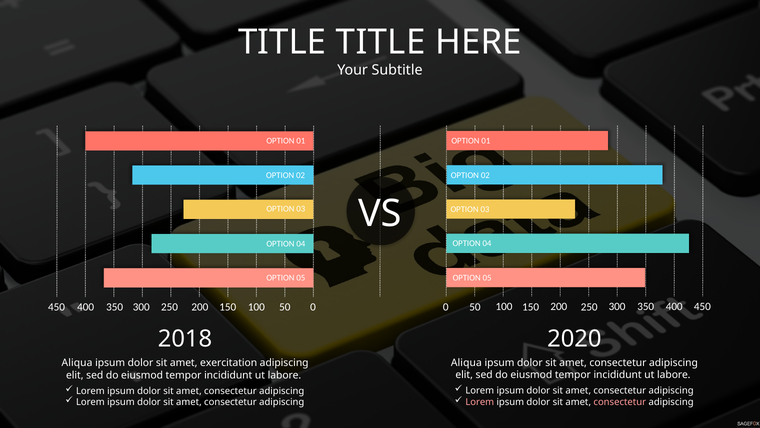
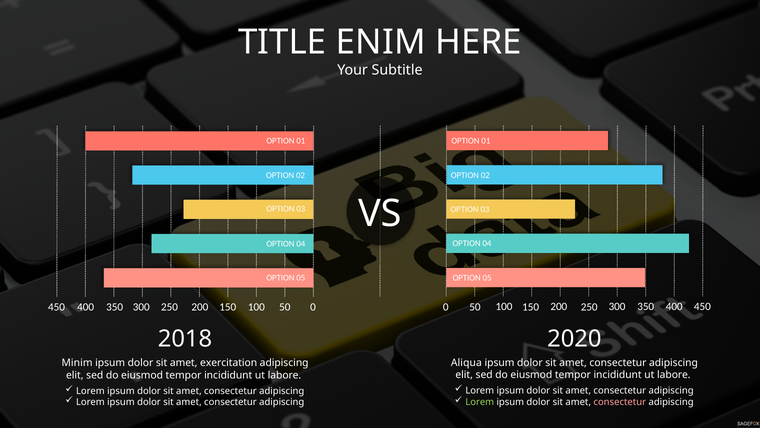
TITLE TITLE: TITLE -> ENIM
Aliqua at (77, 362): Aliqua -> Minim
Lorem at (480, 402) colour: pink -> light green
